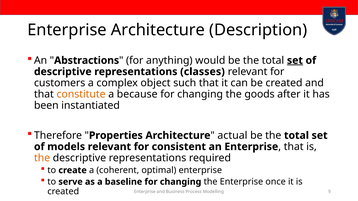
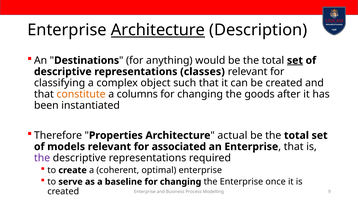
Architecture at (158, 30) underline: none -> present
Abstractions: Abstractions -> Destinations
customers: customers -> classifying
because: because -> columns
consistent: consistent -> associated
the at (42, 158) colour: orange -> purple
